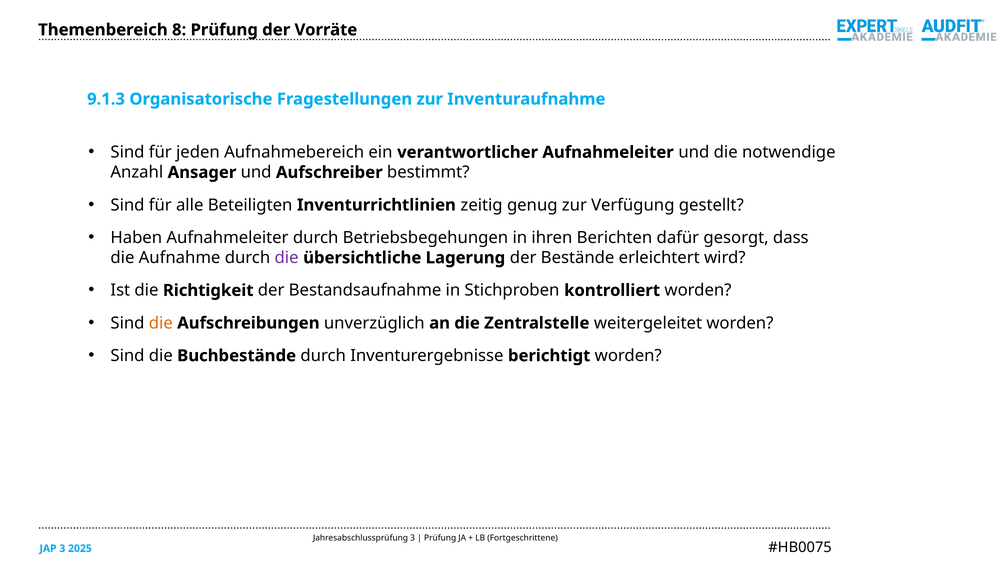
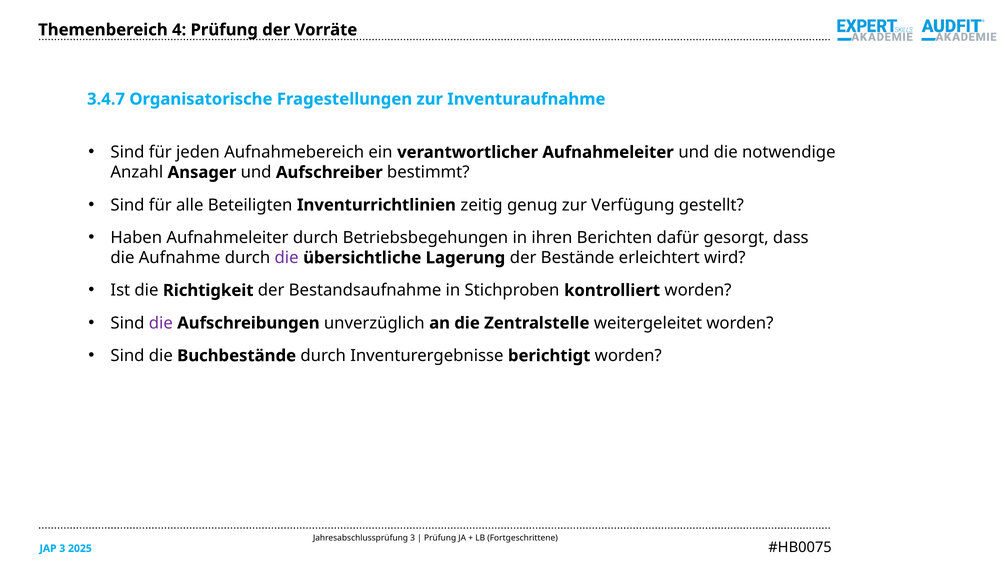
8: 8 -> 4
9.1.3: 9.1.3 -> 3.4.7
die at (161, 323) colour: orange -> purple
